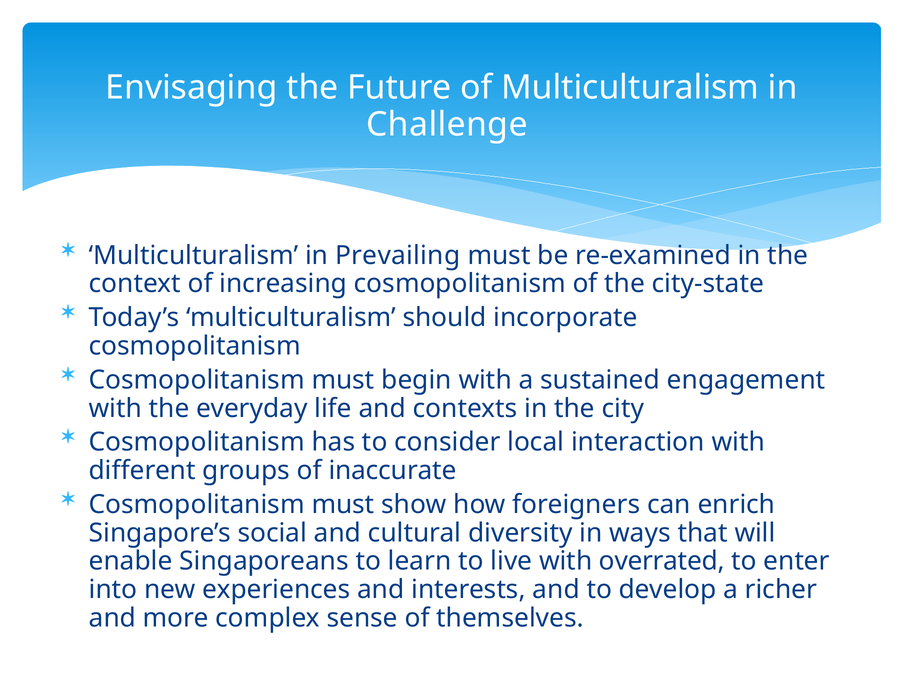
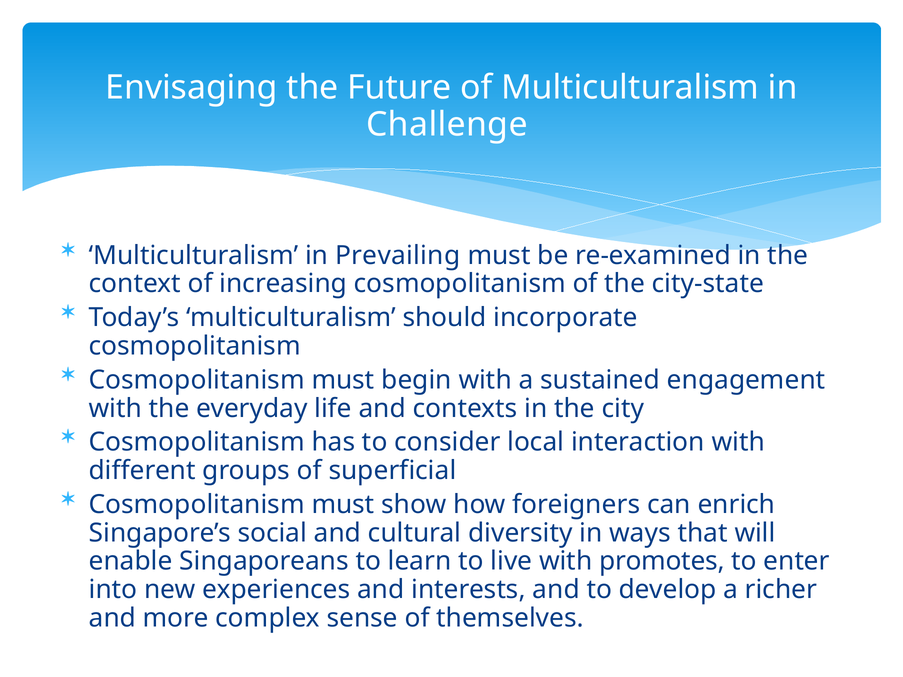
inaccurate: inaccurate -> superficial
overrated: overrated -> promotes
